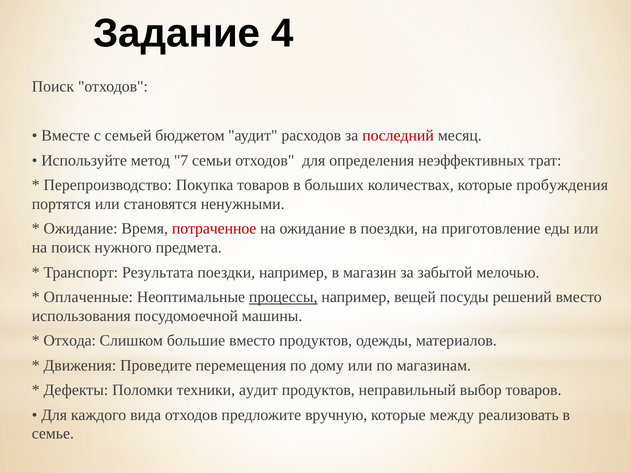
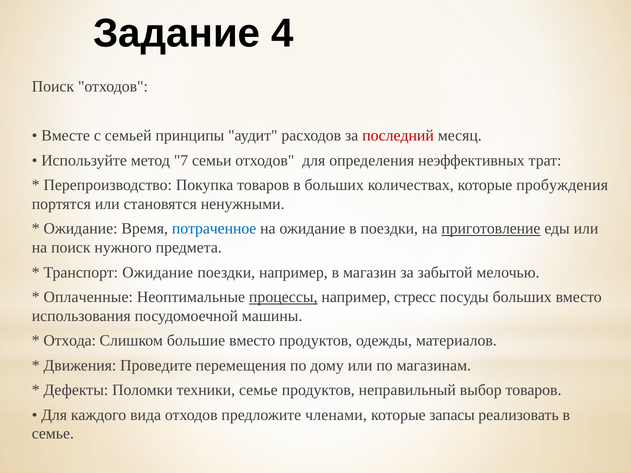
бюджетом: бюджетом -> принципы
потраченное colour: red -> blue
приготовление underline: none -> present
Транспорт Результата: Результата -> Ожидание
вещей: вещей -> стресс
посуды решений: решений -> больших
техники аудит: аудит -> семье
вручную: вручную -> членами
между: между -> запасы
